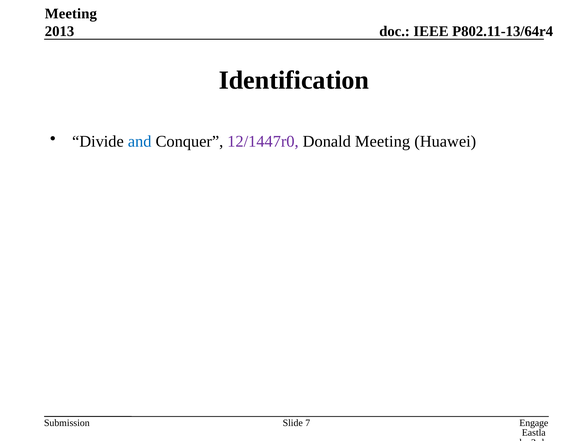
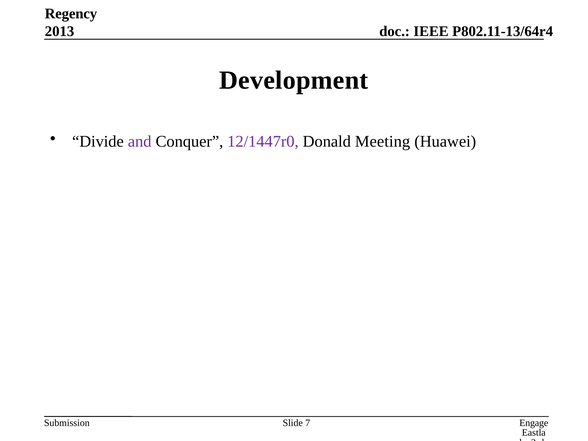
Meeting at (71, 14): Meeting -> Regency
Identification: Identification -> Development
and colour: blue -> purple
